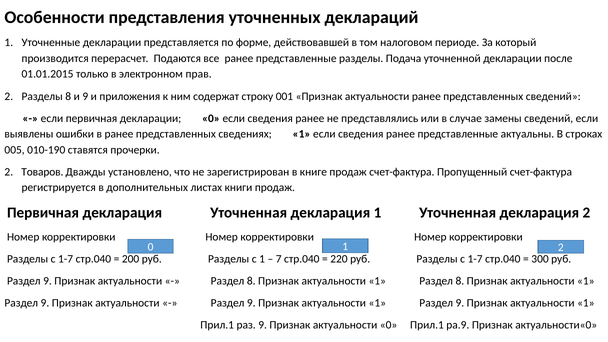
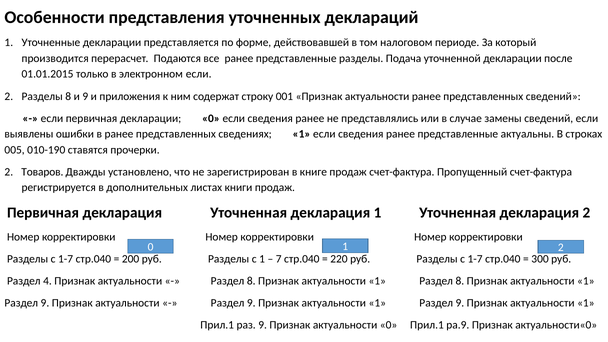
электронном прав: прав -> если
9 at (47, 281): 9 -> 4
